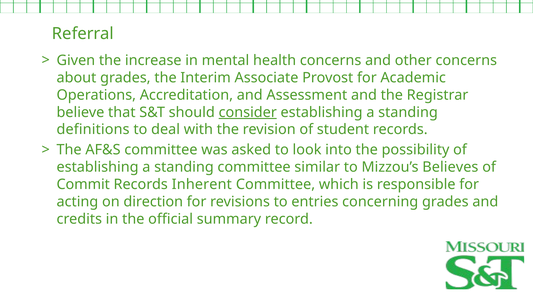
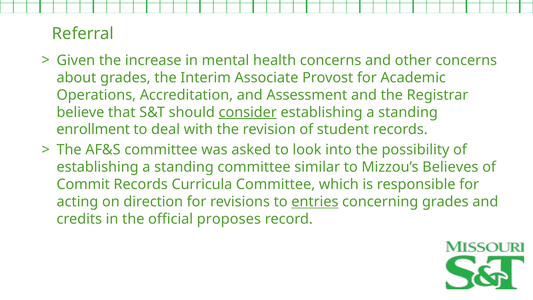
definitions: definitions -> enrollment
Inherent: Inherent -> Curricula
entries underline: none -> present
summary: summary -> proposes
